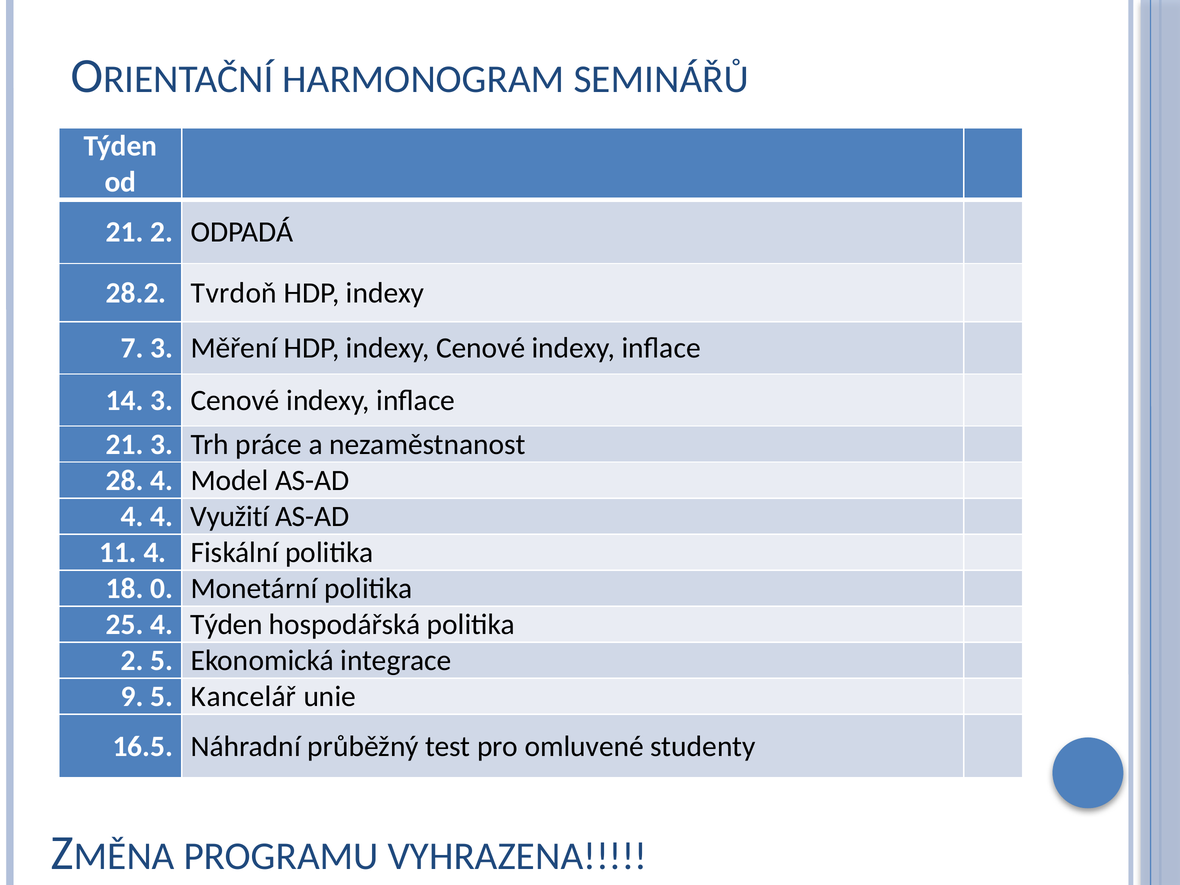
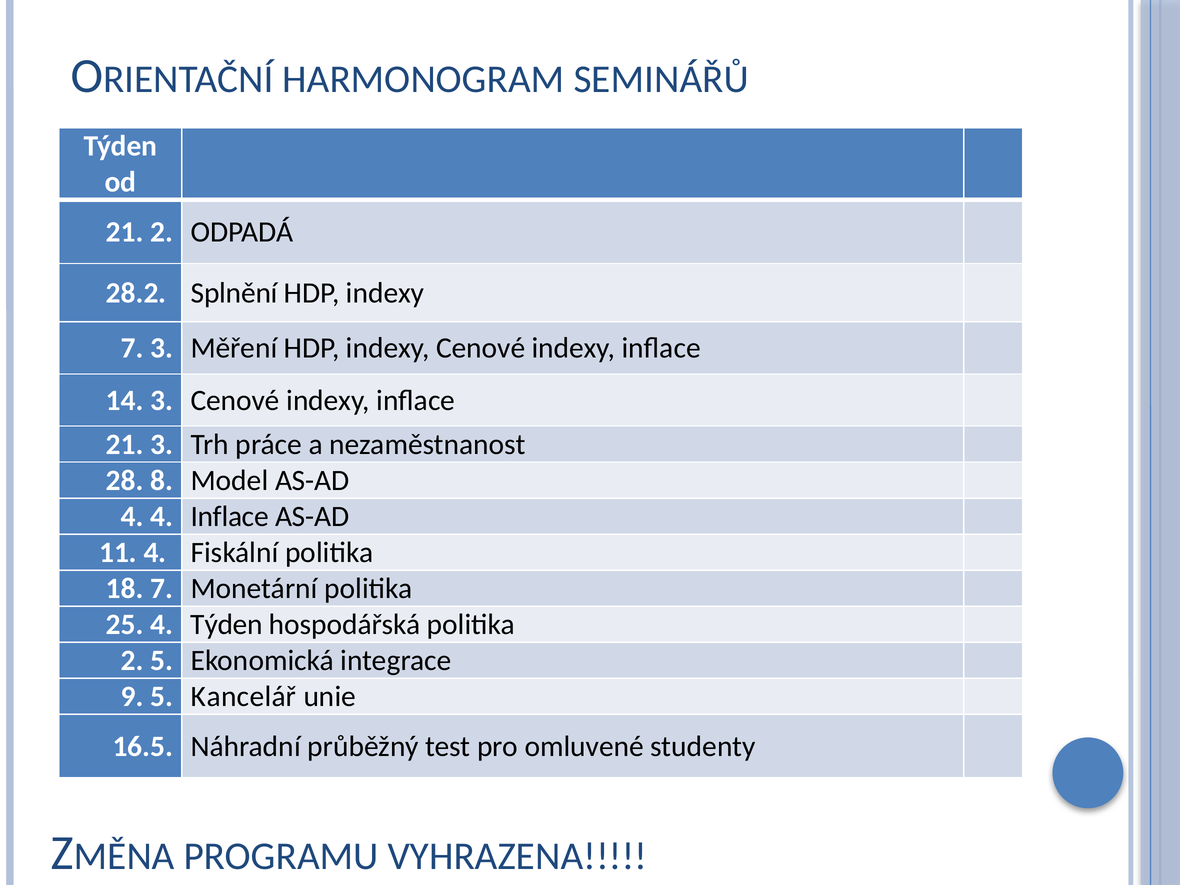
Tvrdoň: Tvrdoň -> Splnění
28 4: 4 -> 8
4 Využití: Využití -> Inflace
18 0: 0 -> 7
